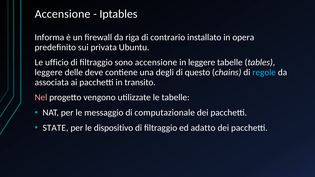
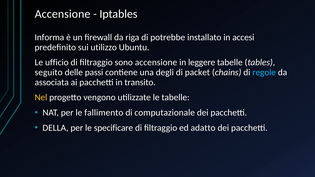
contrario: contrario -> potrebbe
opera: opera -> accesi
privata: privata -> utilizzo
leggere at (49, 72): leggere -> seguito
deve: deve -> passi
questo: questo -> packet
Nel colour: pink -> yellow
messaggio: messaggio -> fallimento
STATE: STATE -> DELLA
dispositivo: dispositivo -> specificare
